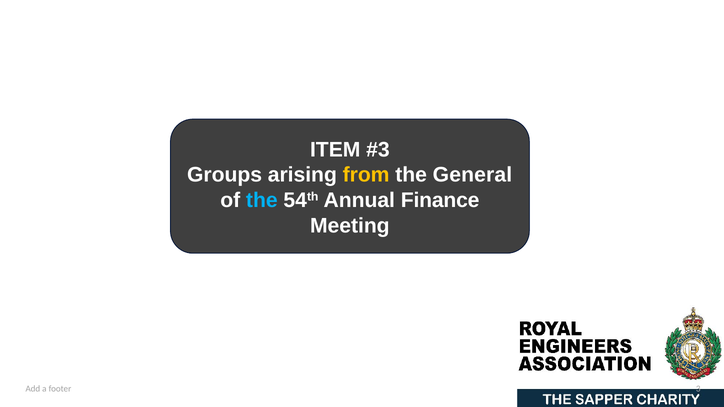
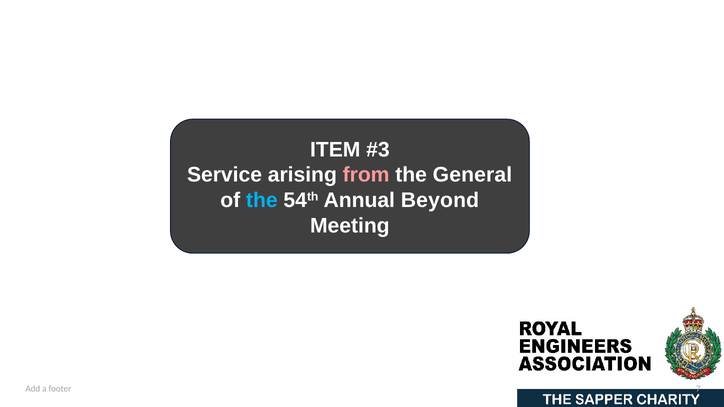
Groups: Groups -> Service
from colour: yellow -> pink
Finance: Finance -> Beyond
3: 3 -> 7
